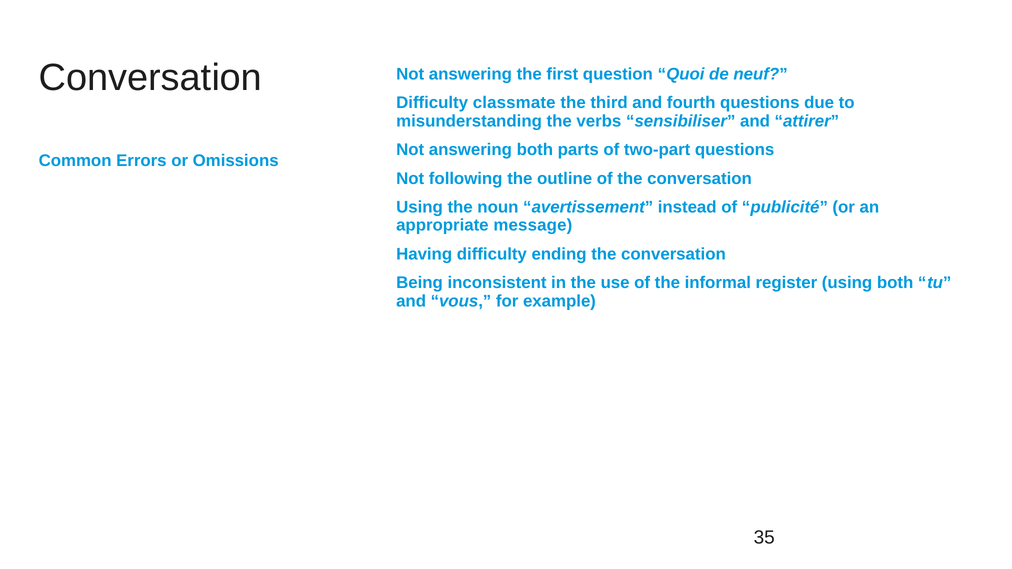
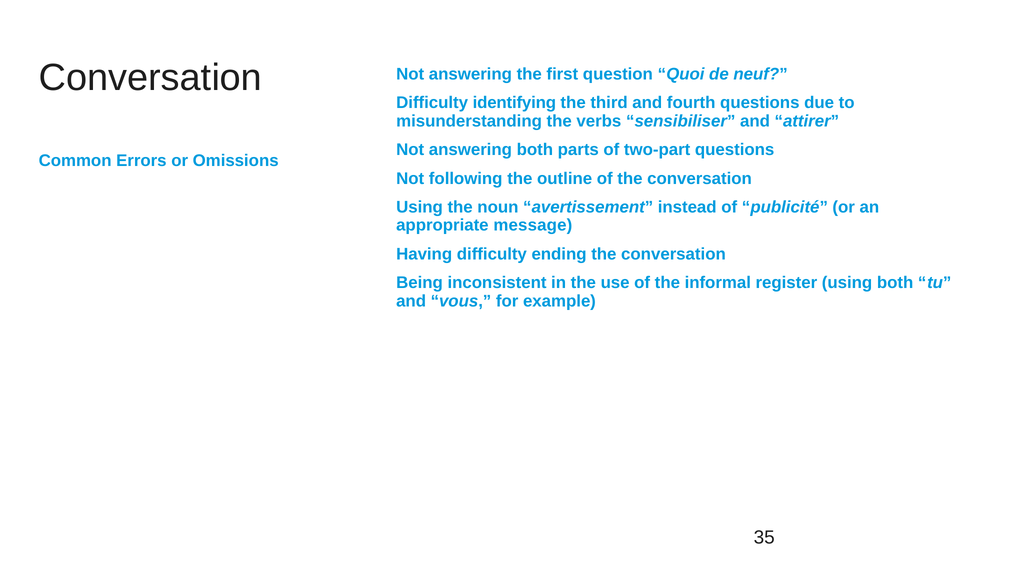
classmate: classmate -> identifying
